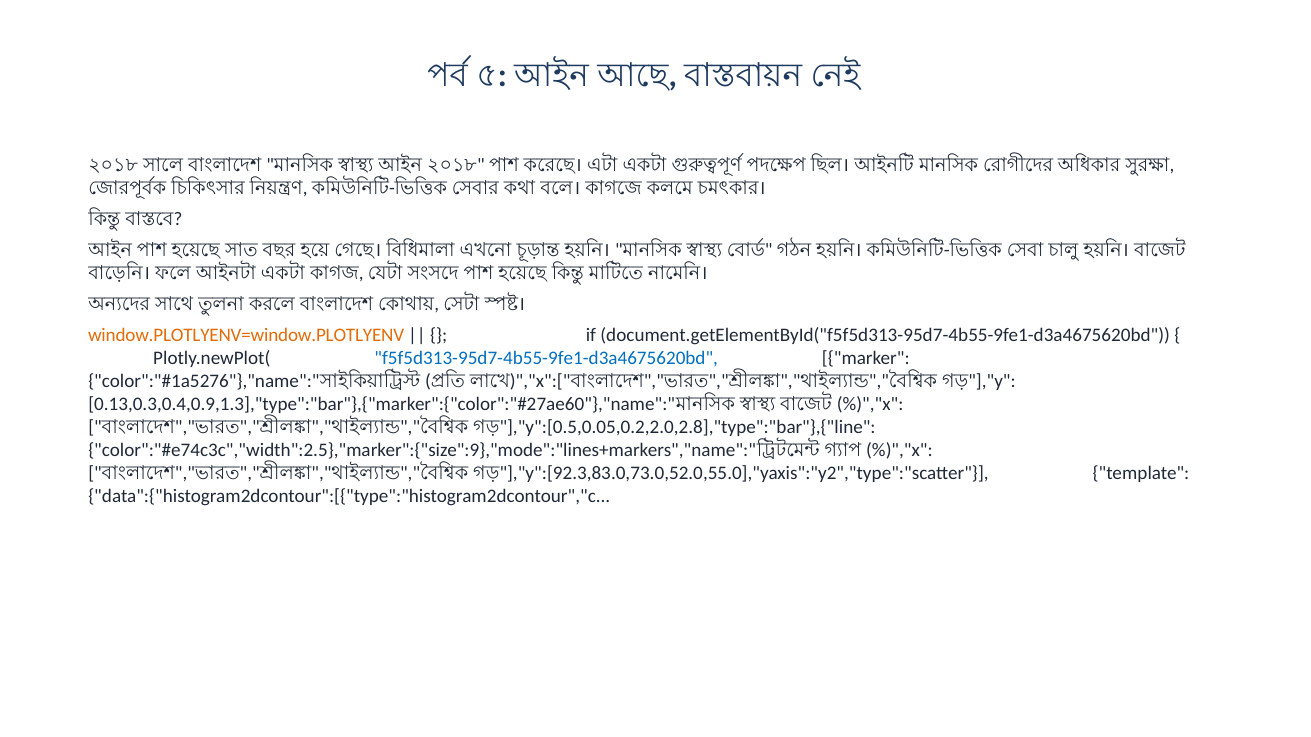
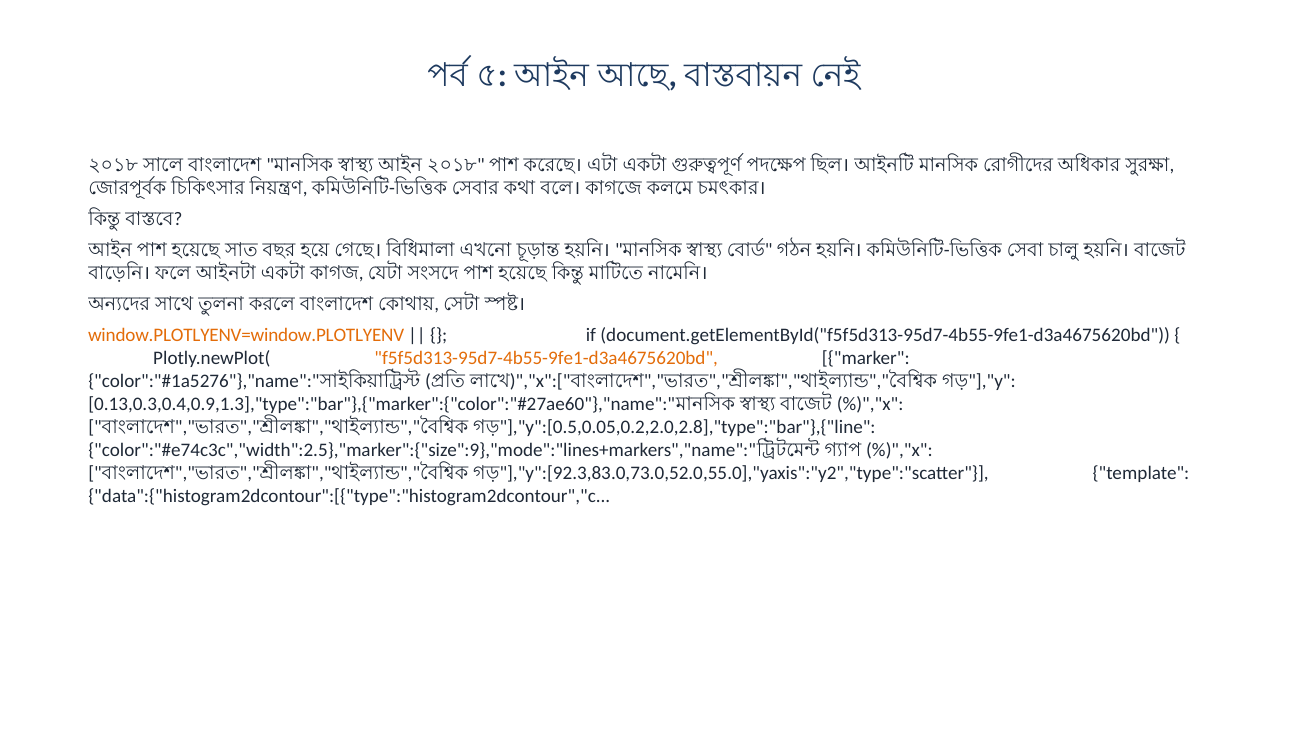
f5f5d313-95d7-4b55-9fe1-d3a4675620bd colour: blue -> orange
